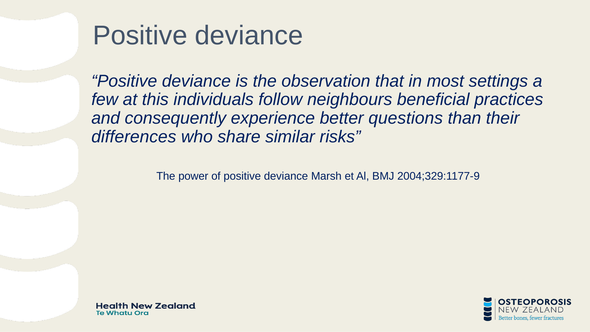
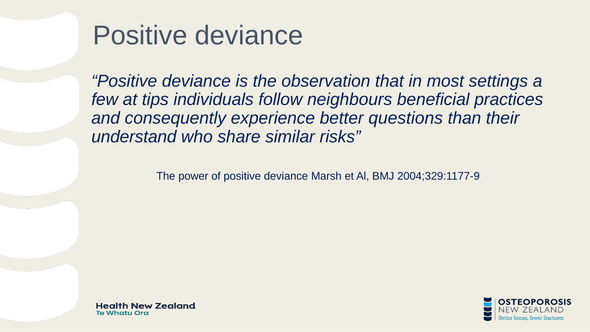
this: this -> tips
differences: differences -> understand
